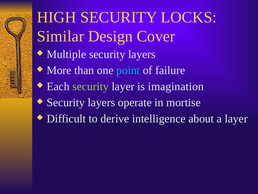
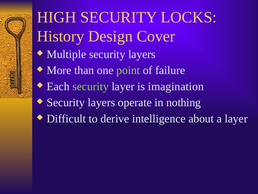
Similar: Similar -> History
point colour: light blue -> light green
mortise: mortise -> nothing
